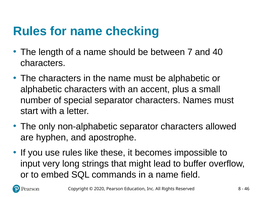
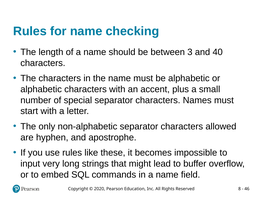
7: 7 -> 3
